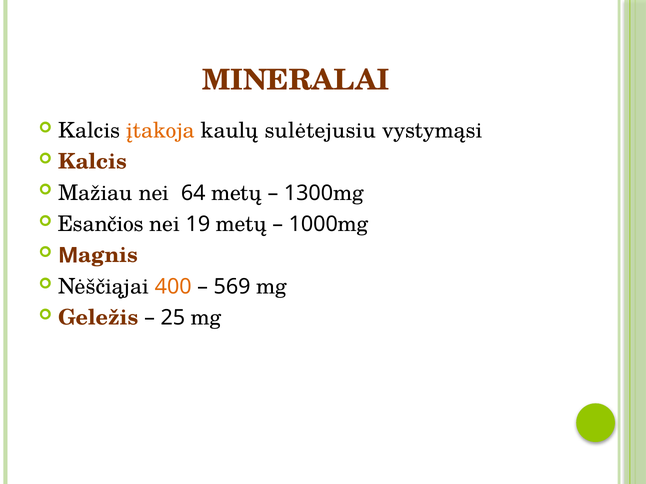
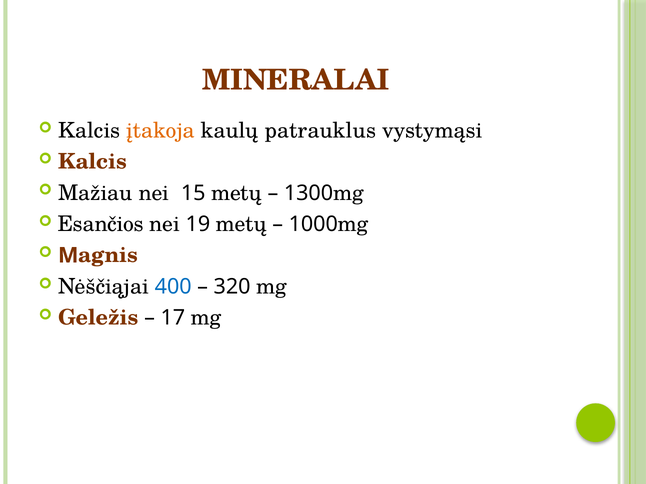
sulėtejusiu: sulėtejusiu -> patrauklus
64: 64 -> 15
400 colour: orange -> blue
569: 569 -> 320
25: 25 -> 17
